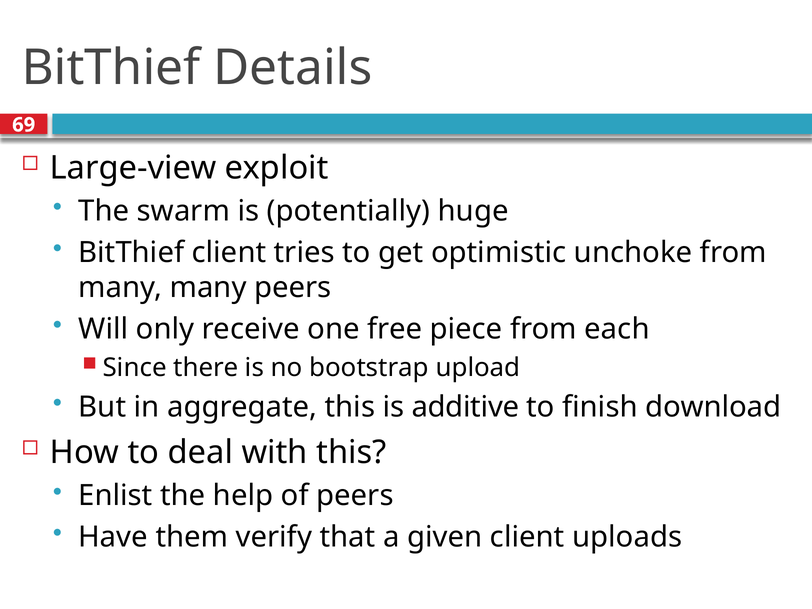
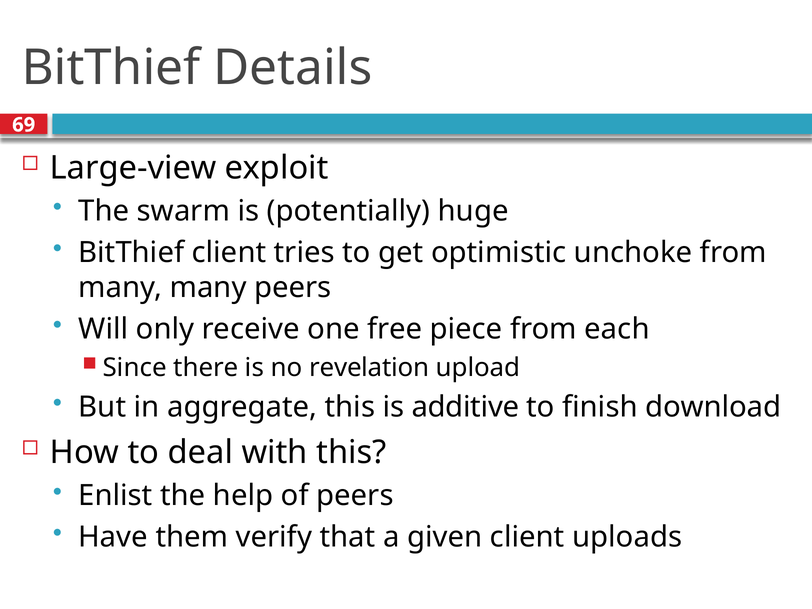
bootstrap: bootstrap -> revelation
